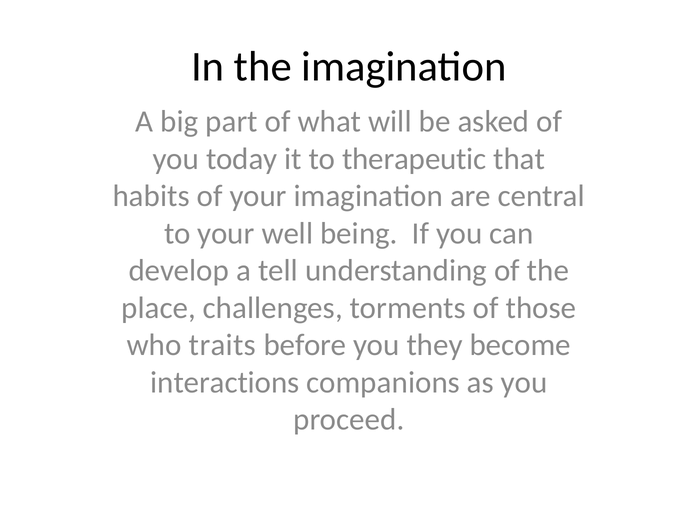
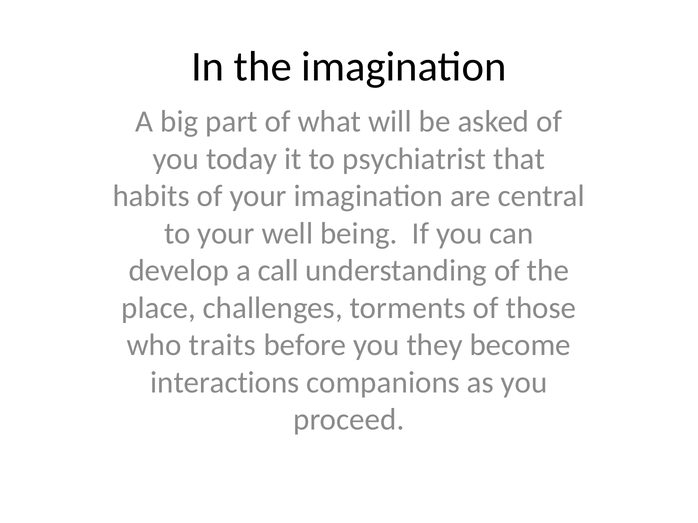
therapeutic: therapeutic -> psychiatrist
tell: tell -> call
